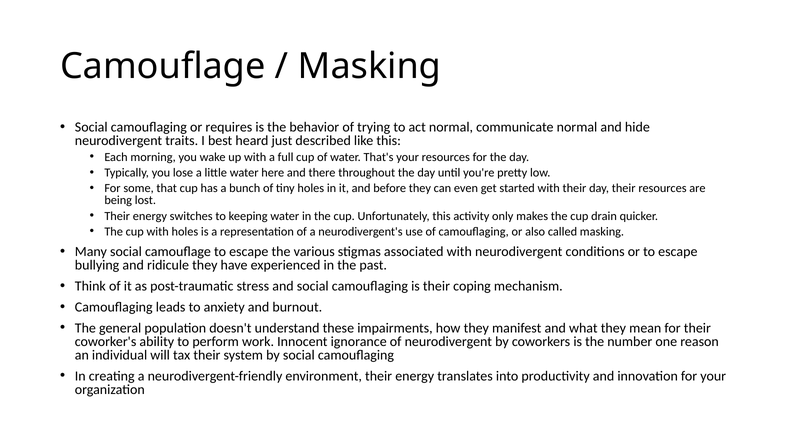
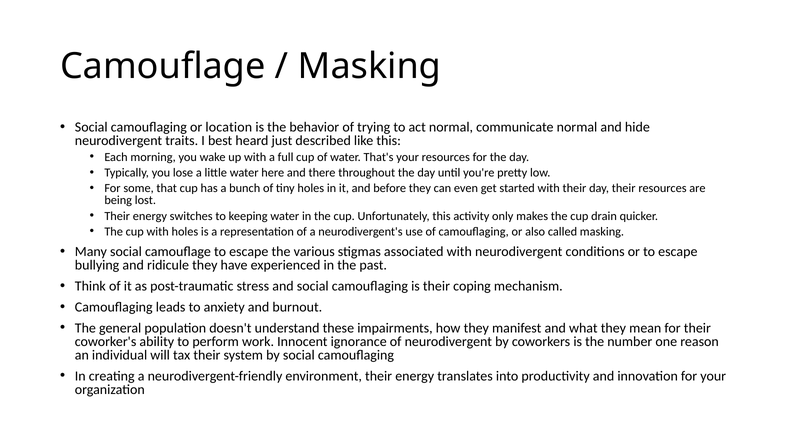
requires: requires -> location
